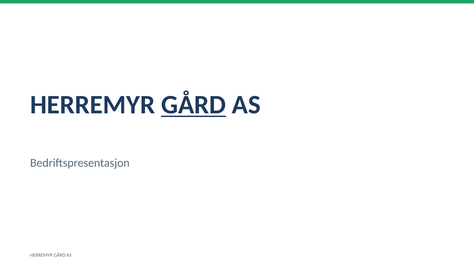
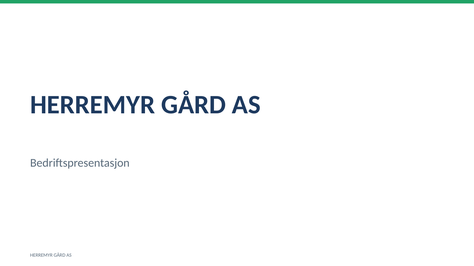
GÅRD at (194, 105) underline: present -> none
